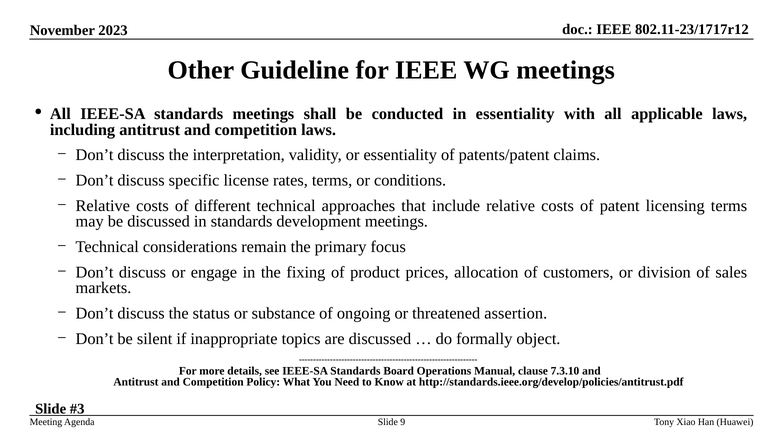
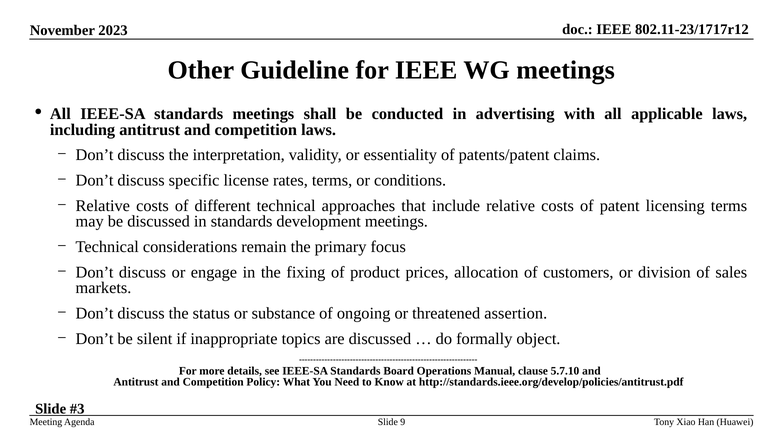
in essentiality: essentiality -> advertising
7.3.10: 7.3.10 -> 5.7.10
